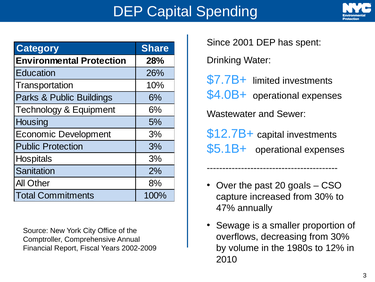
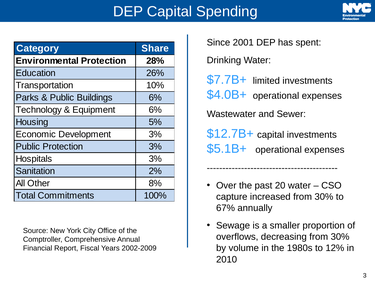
20 goals: goals -> water
47%: 47% -> 67%
